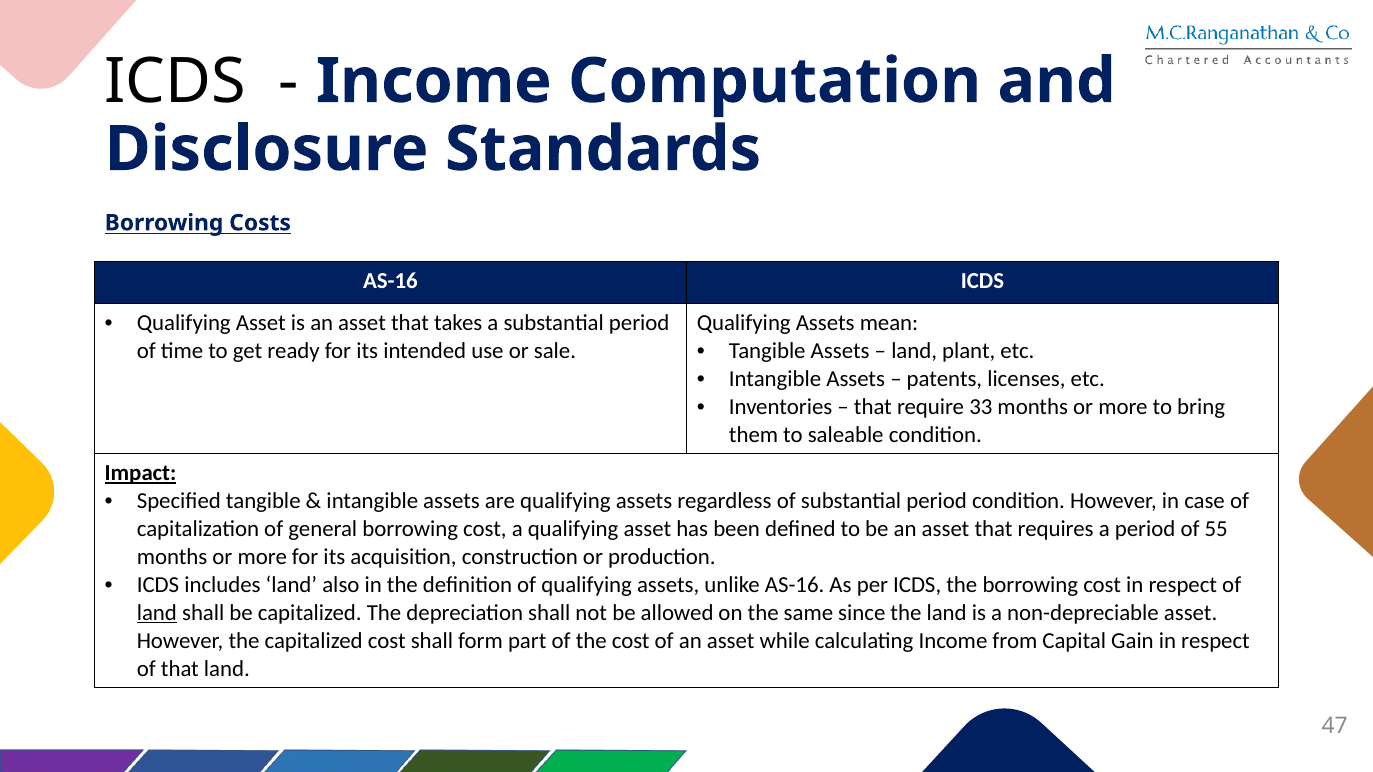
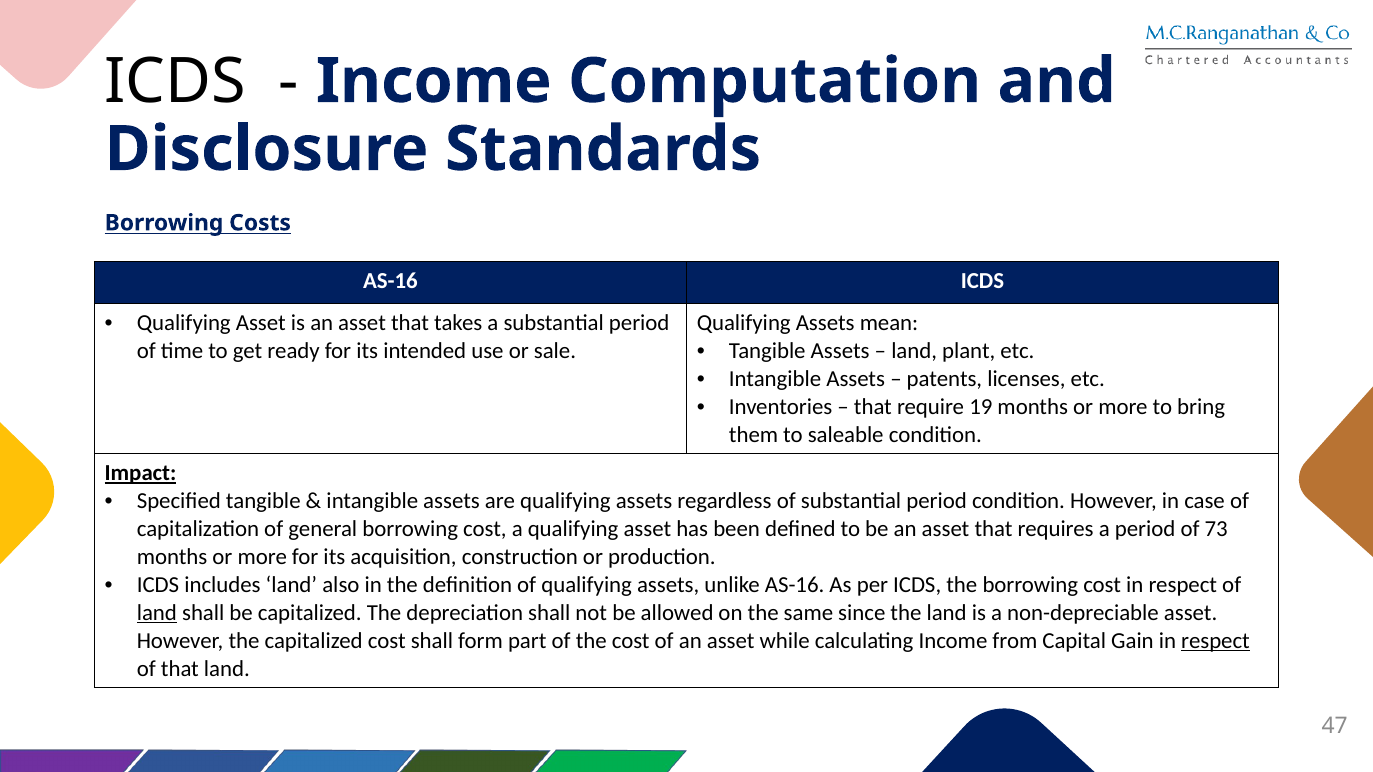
33: 33 -> 19
55: 55 -> 73
respect at (1215, 641) underline: none -> present
